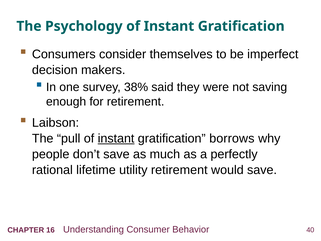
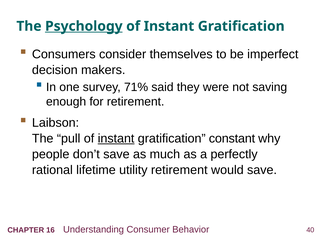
Psychology underline: none -> present
38%: 38% -> 71%
borrows: borrows -> constant
